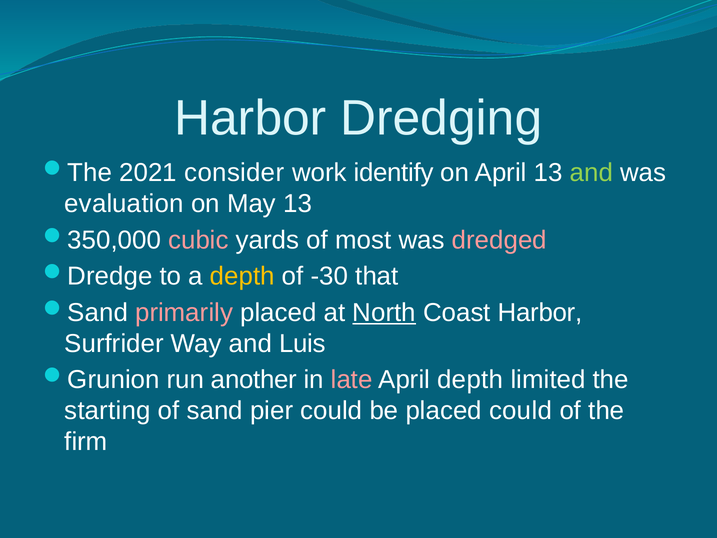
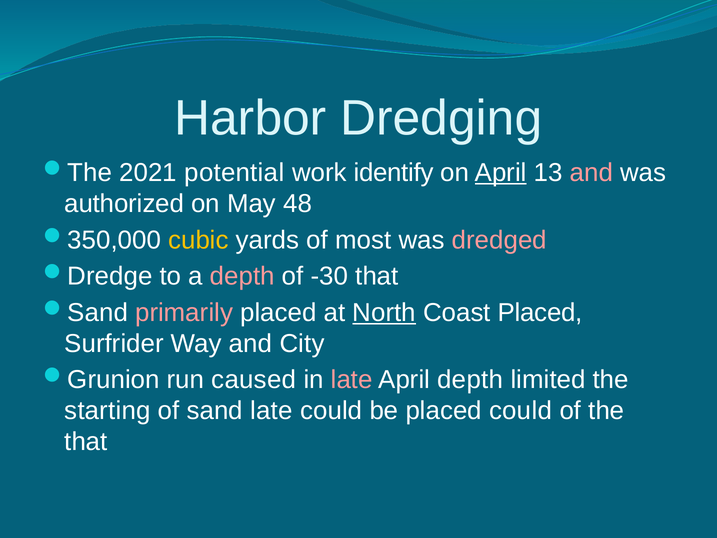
consider: consider -> potential
April at (501, 173) underline: none -> present
and at (591, 173) colour: light green -> pink
evaluation: evaluation -> authorized
May 13: 13 -> 48
cubic colour: pink -> yellow
depth at (242, 276) colour: yellow -> pink
Coast Harbor: Harbor -> Placed
Luis: Luis -> City
another: another -> caused
sand pier: pier -> late
firm at (86, 442): firm -> that
